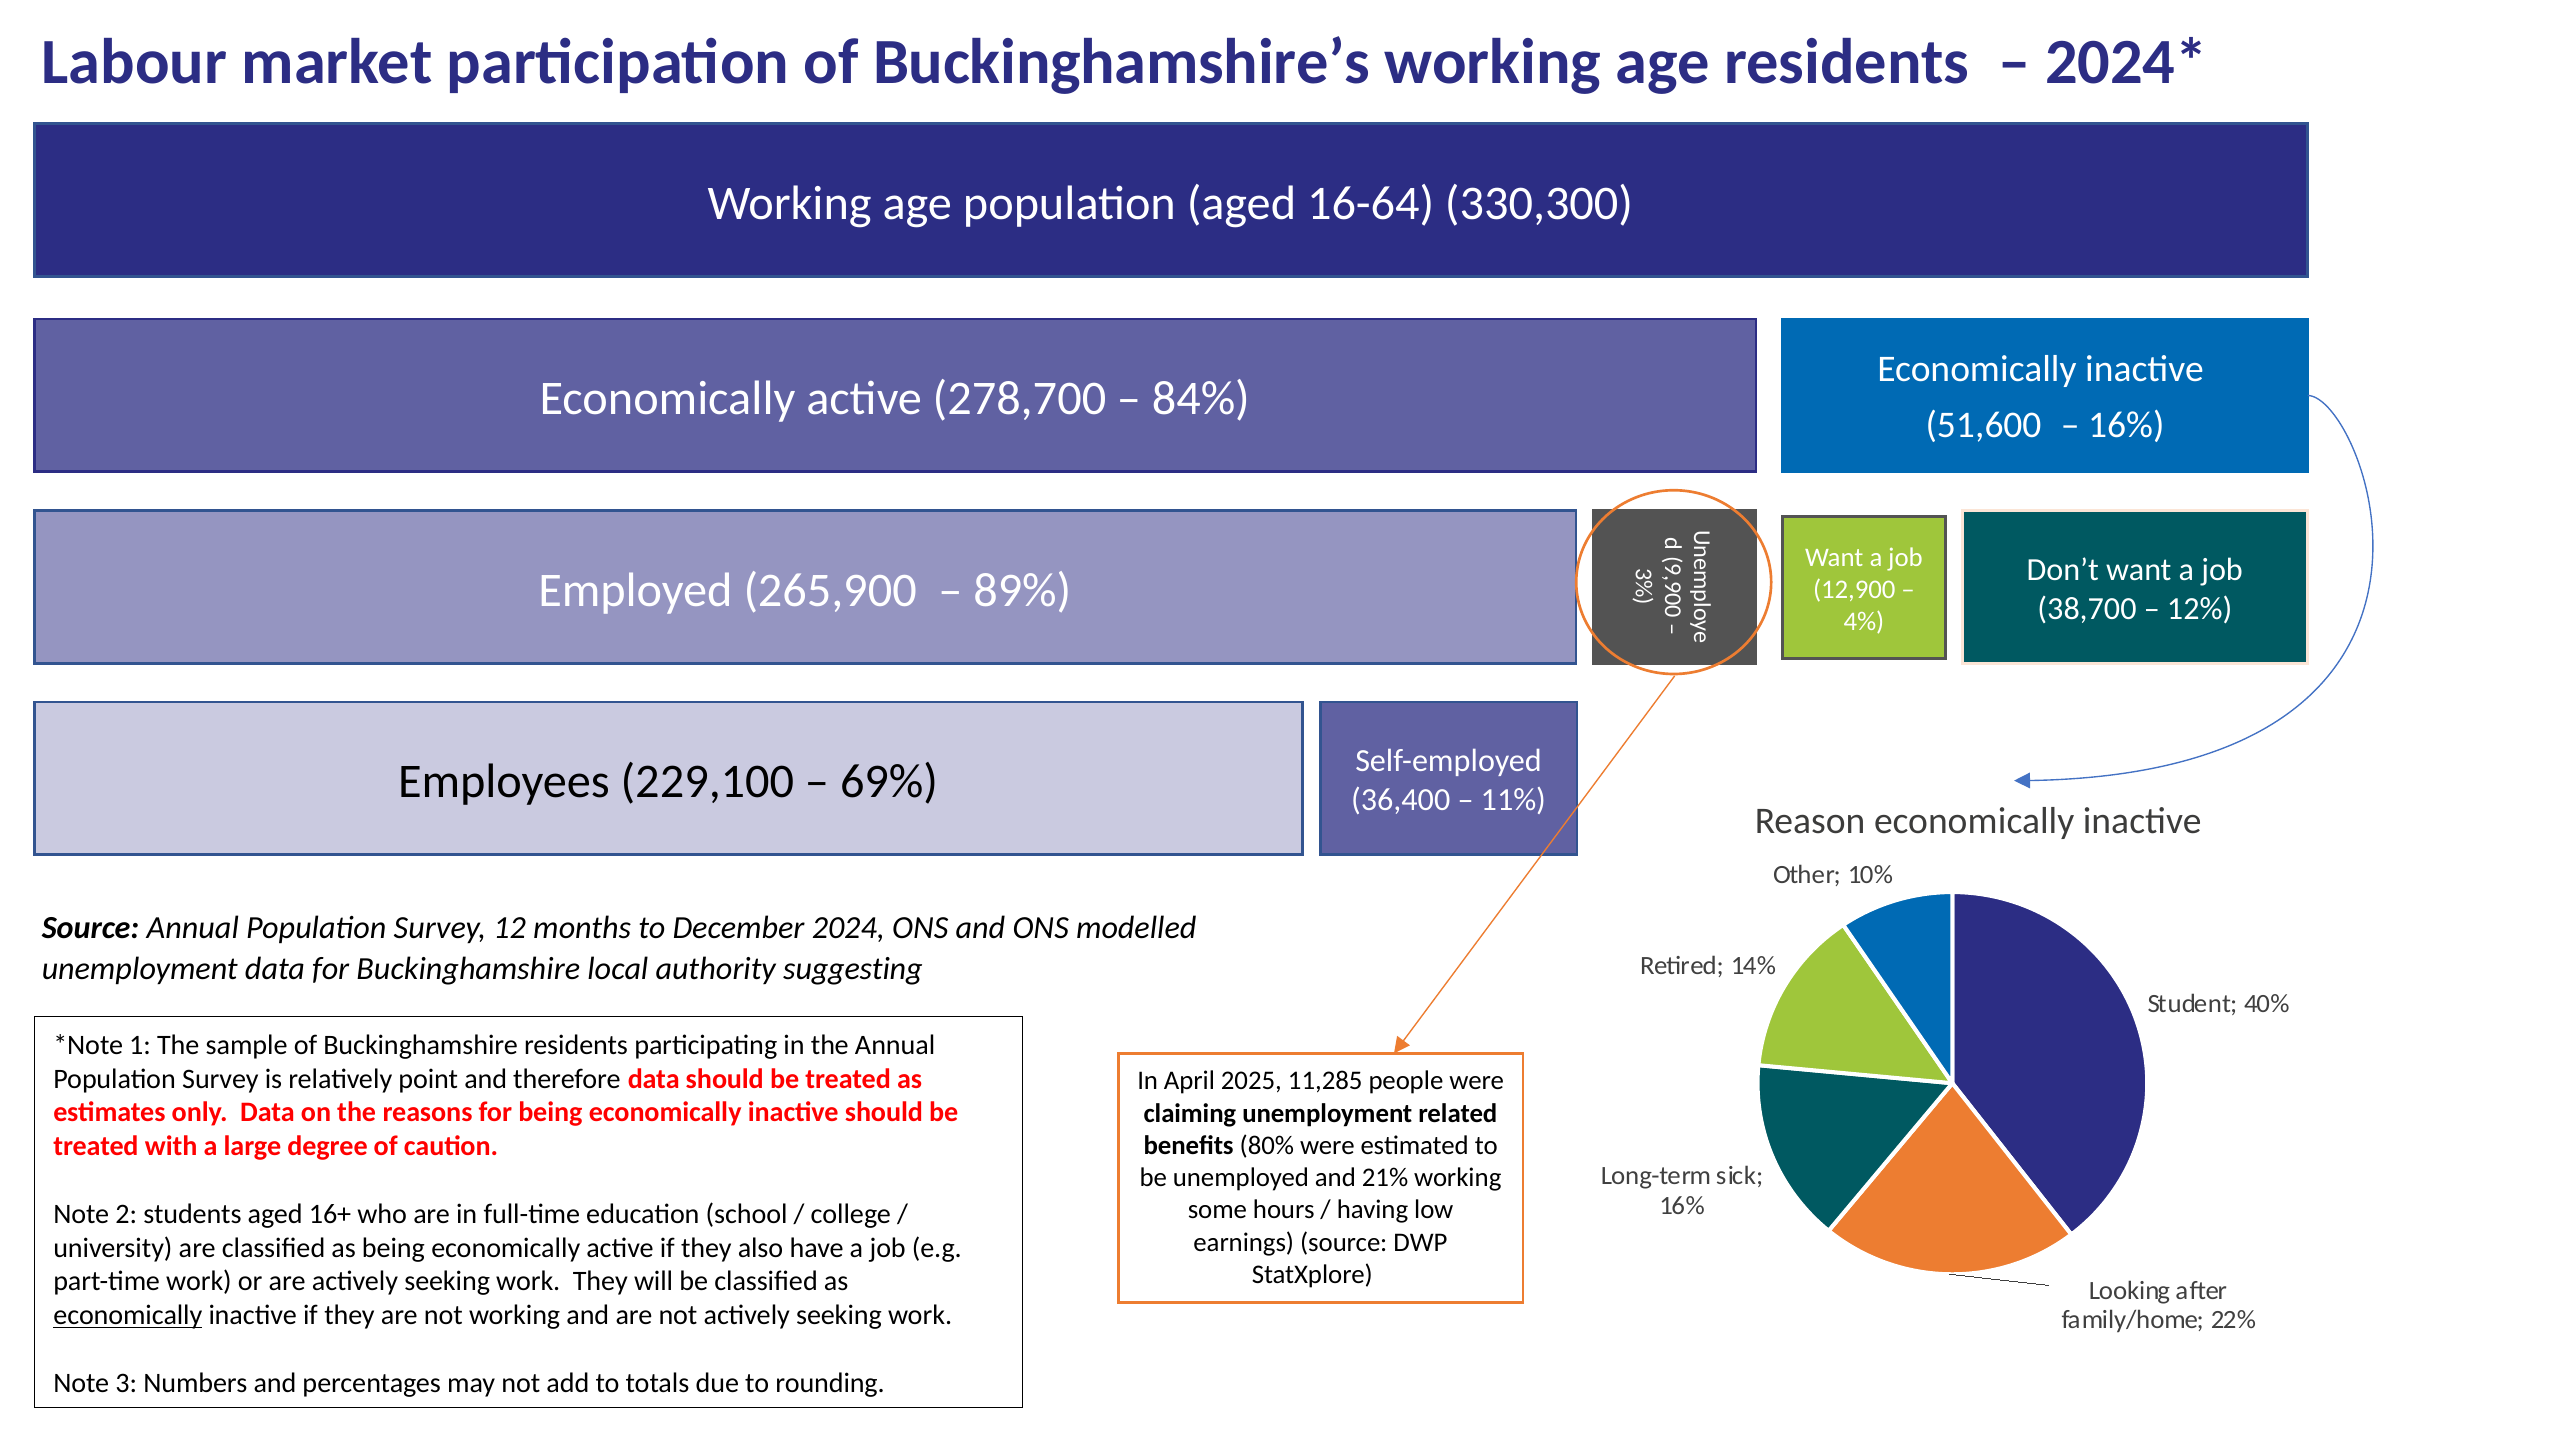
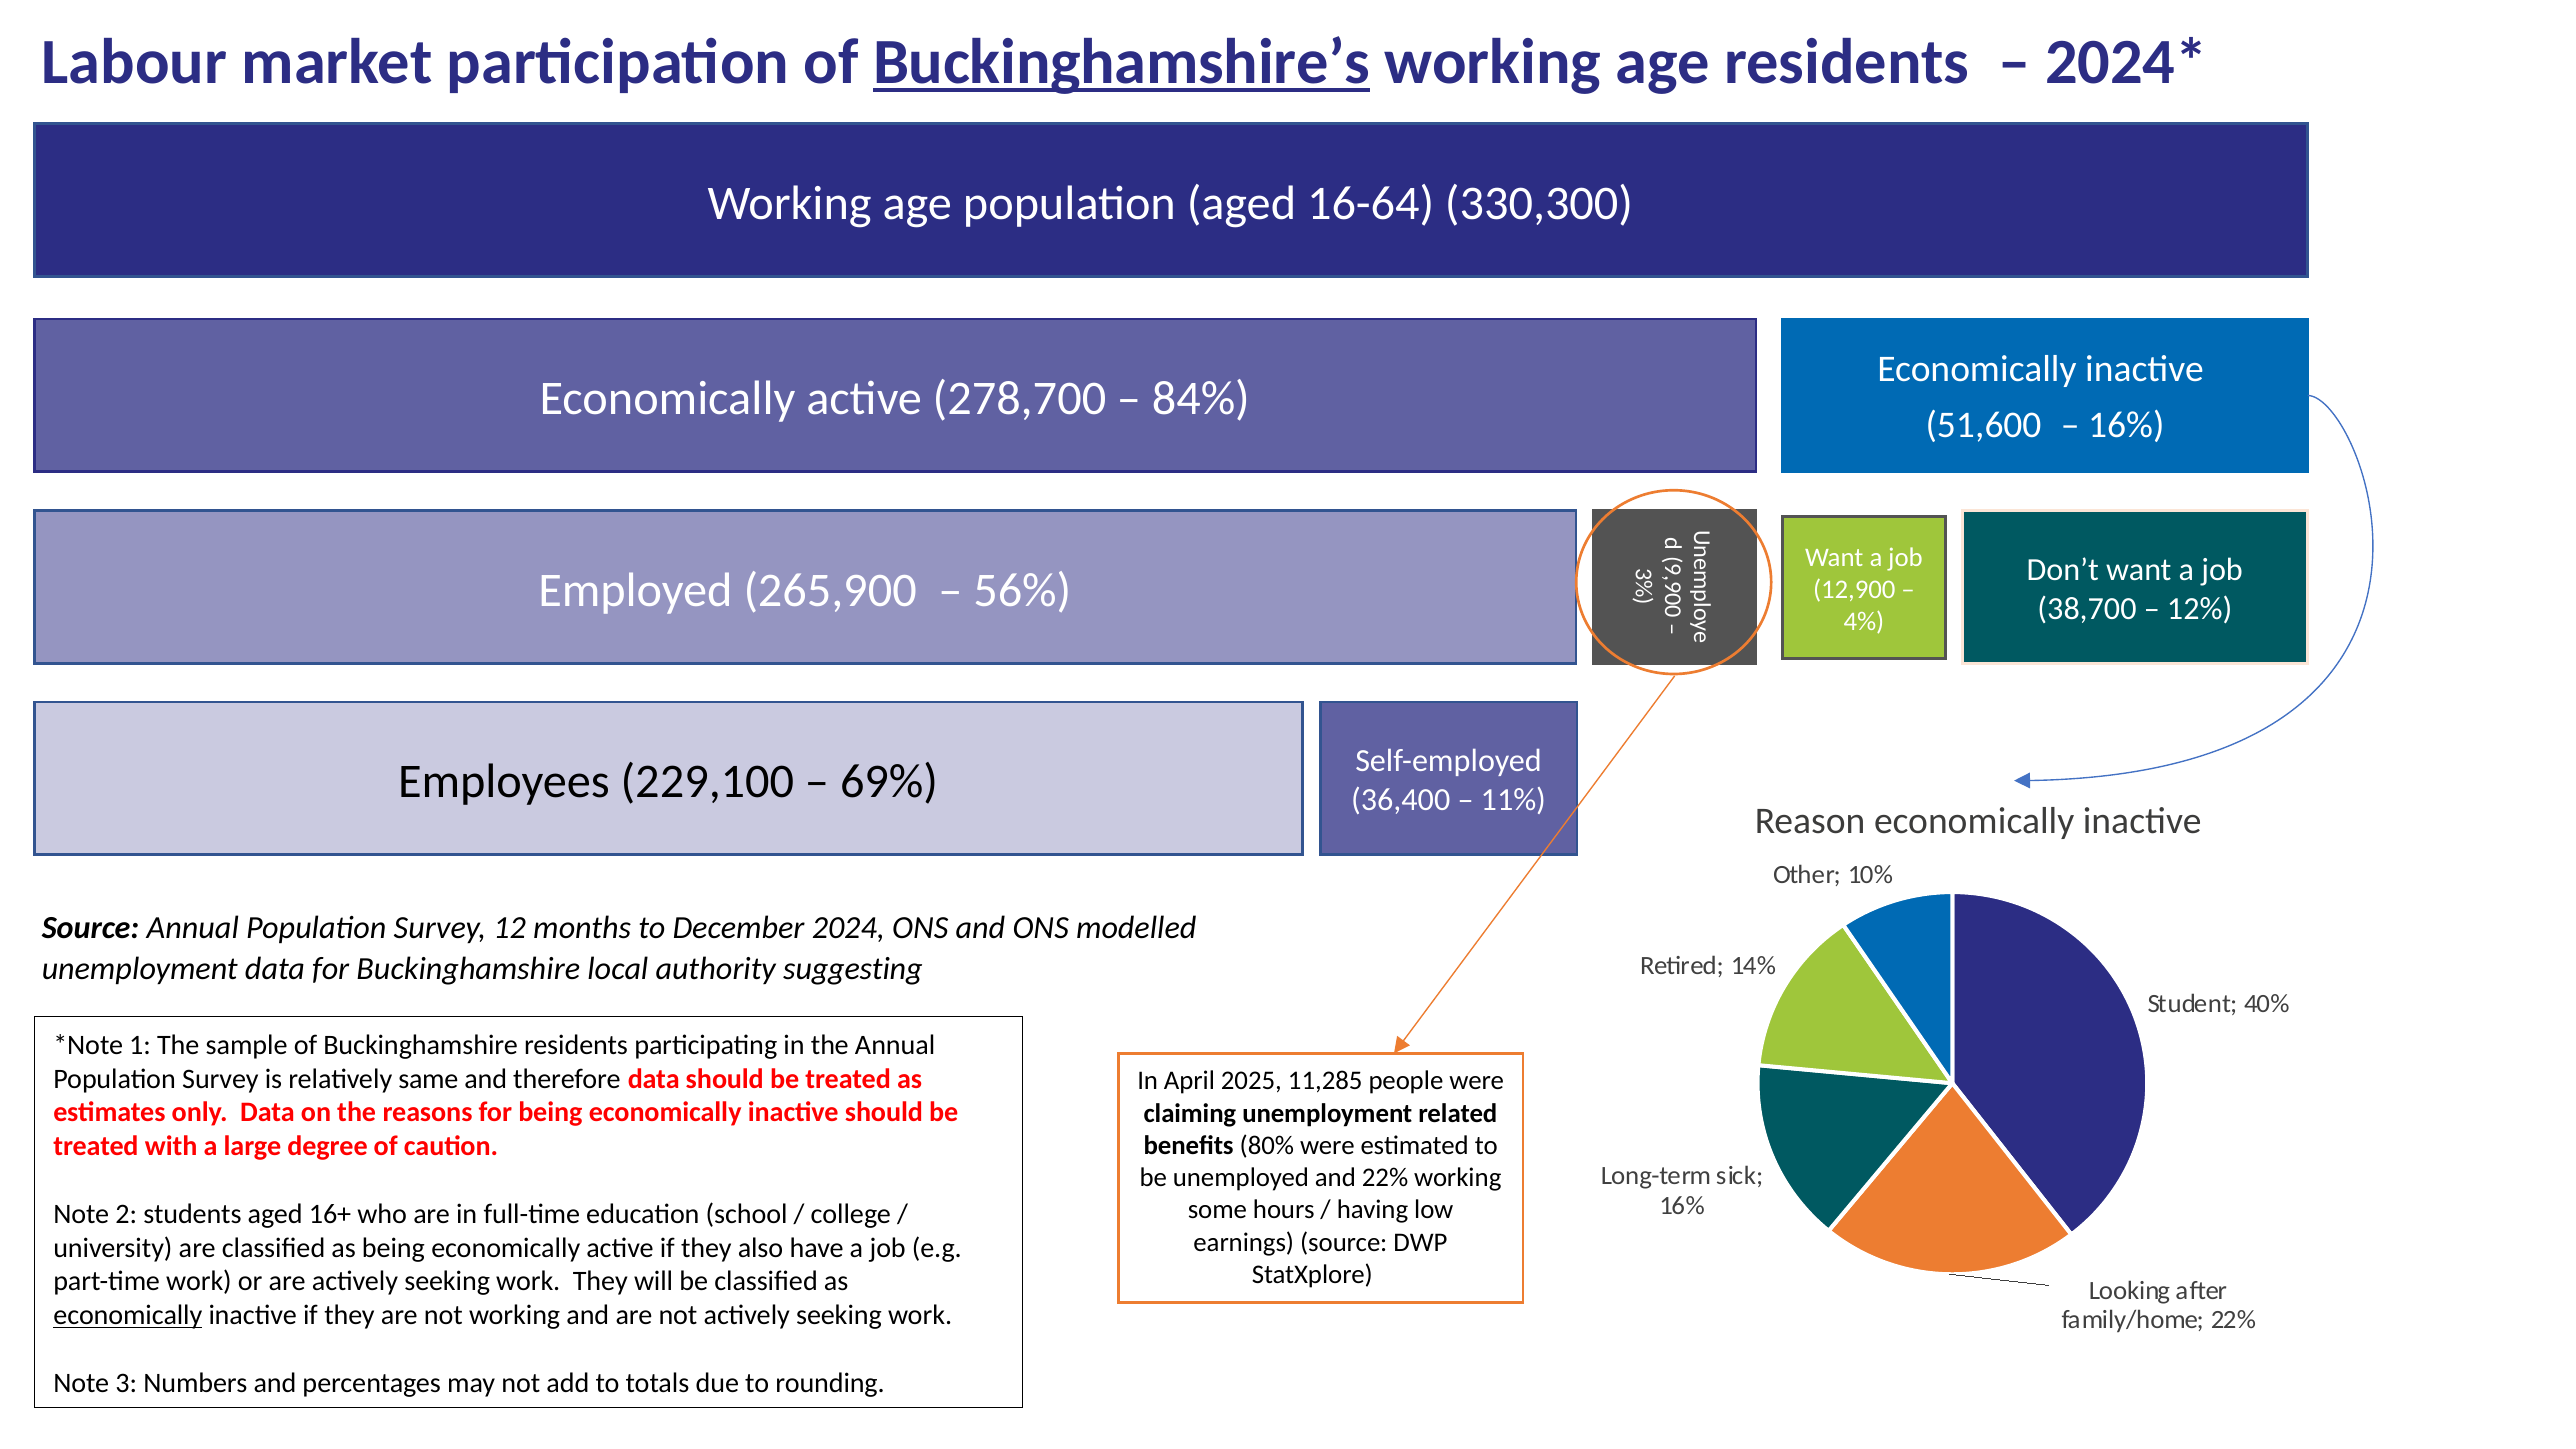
Buckinghamshire’s underline: none -> present
89%: 89% -> 56%
point: point -> same
and 21%: 21% -> 22%
